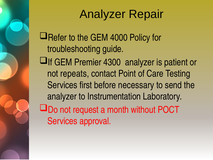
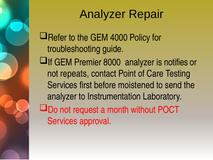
4300: 4300 -> 8000
patient: patient -> notifies
necessary: necessary -> moistened
